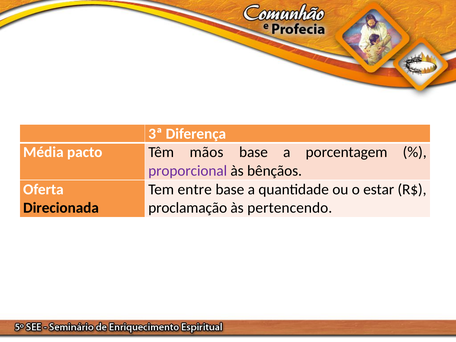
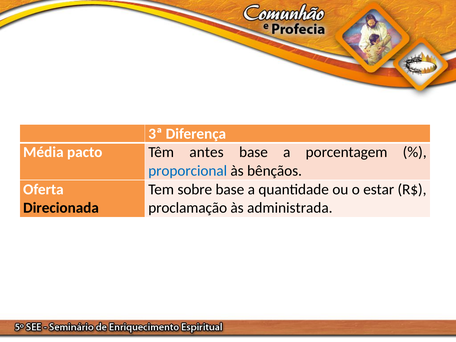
mãos: mãos -> antes
proporcional colour: purple -> blue
entre: entre -> sobre
pertencendo: pertencendo -> administrada
